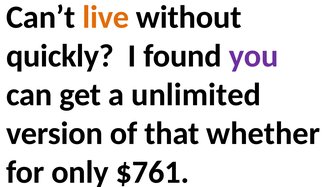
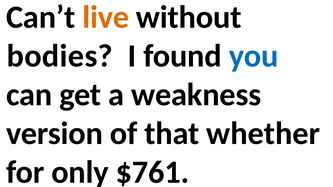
quickly: quickly -> bodies
you colour: purple -> blue
unlimited: unlimited -> weakness
